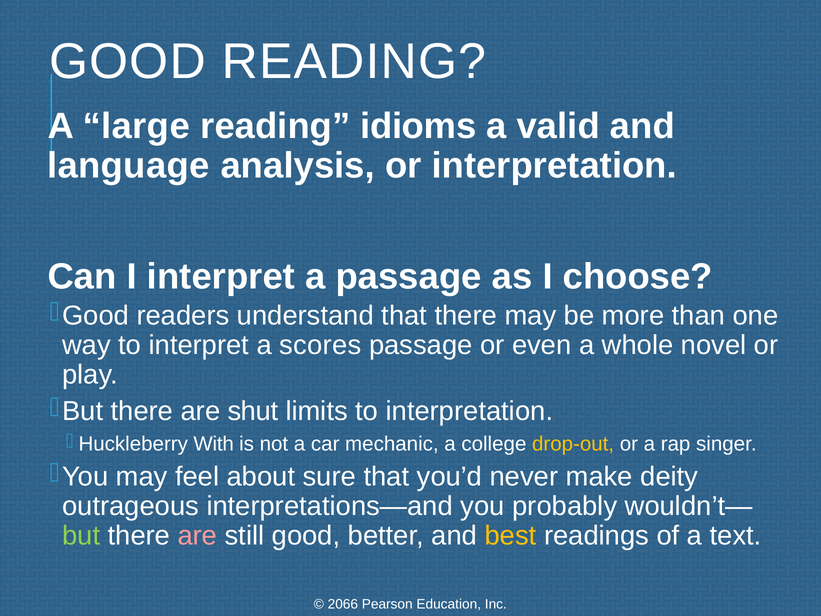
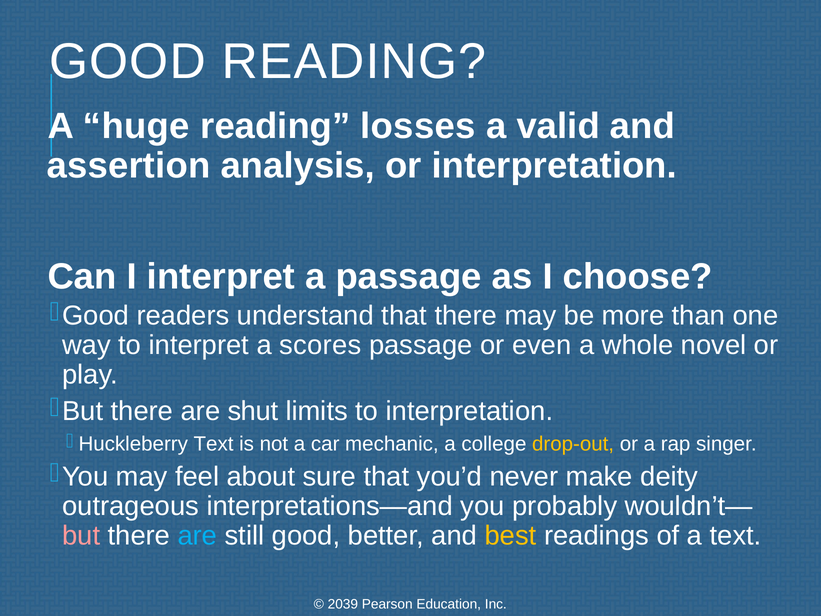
large: large -> huge
idioms: idioms -> losses
language: language -> assertion
With at (214, 444): With -> Text
but colour: light green -> pink
are at (197, 536) colour: pink -> light blue
2066: 2066 -> 2039
